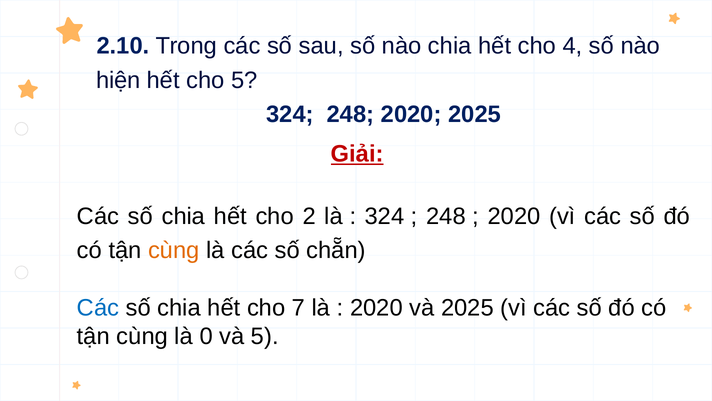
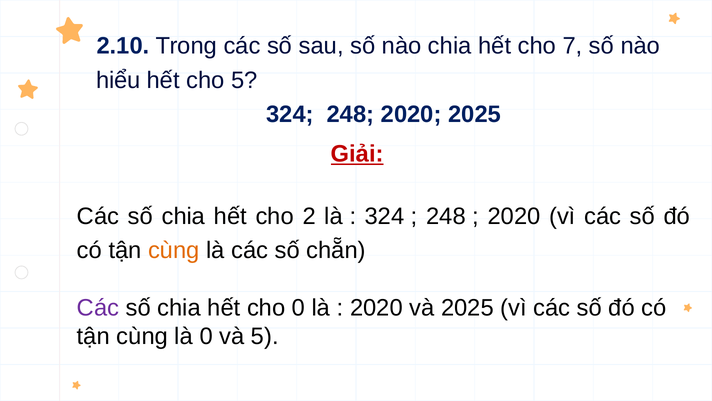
4: 4 -> 7
hiện: hiện -> hiểu
Các at (98, 307) colour: blue -> purple
cho 7: 7 -> 0
